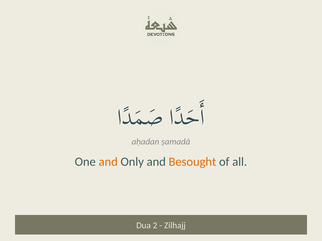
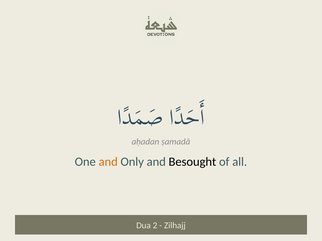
Besought colour: orange -> black
